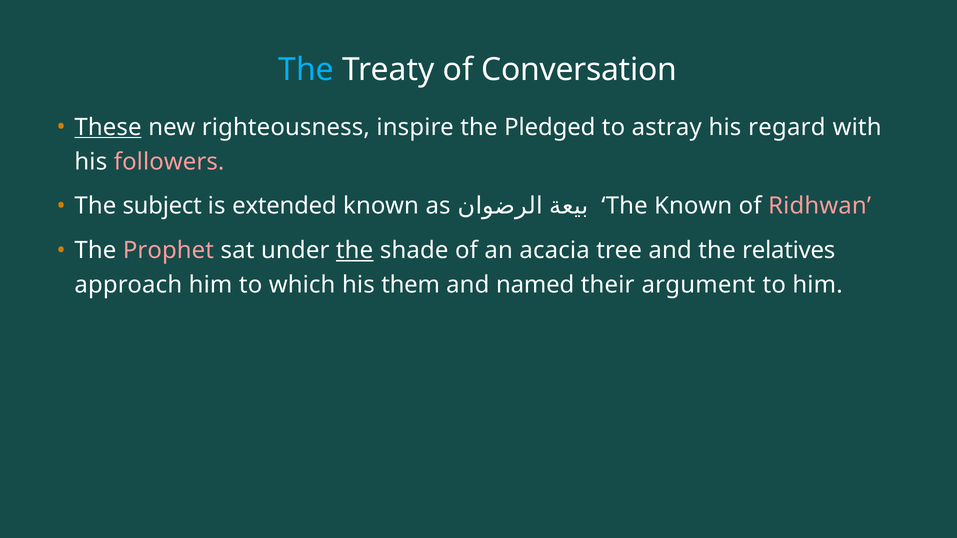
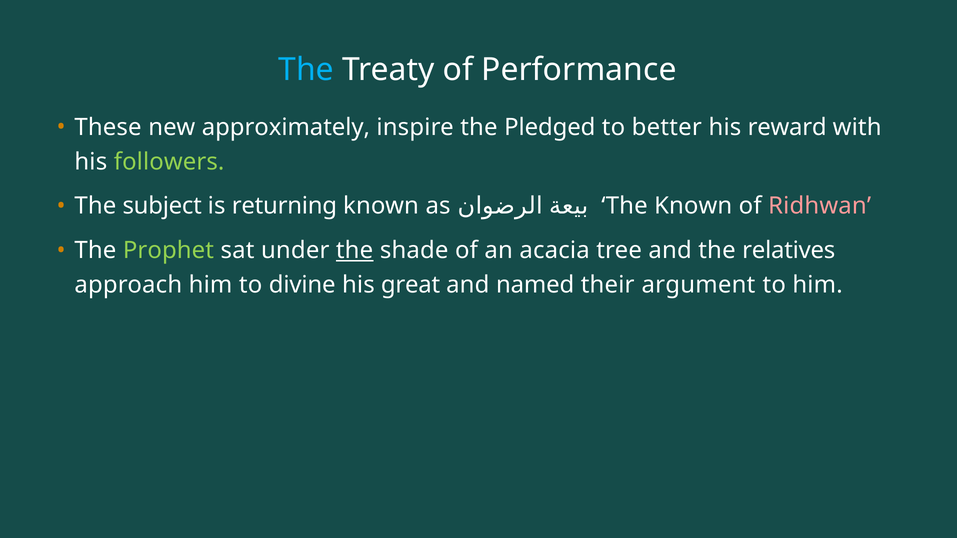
Conversation: Conversation -> Performance
These underline: present -> none
righteousness: righteousness -> approximately
astray: astray -> better
regard: regard -> reward
followers colour: pink -> light green
extended: extended -> returning
Prophet colour: pink -> light green
which: which -> divine
them: them -> great
